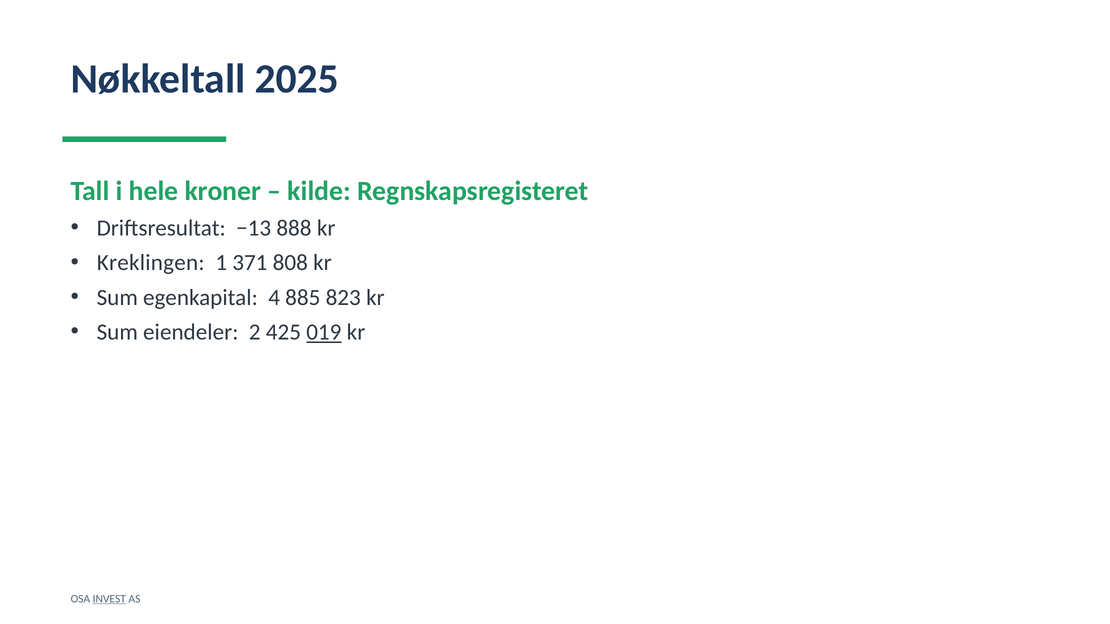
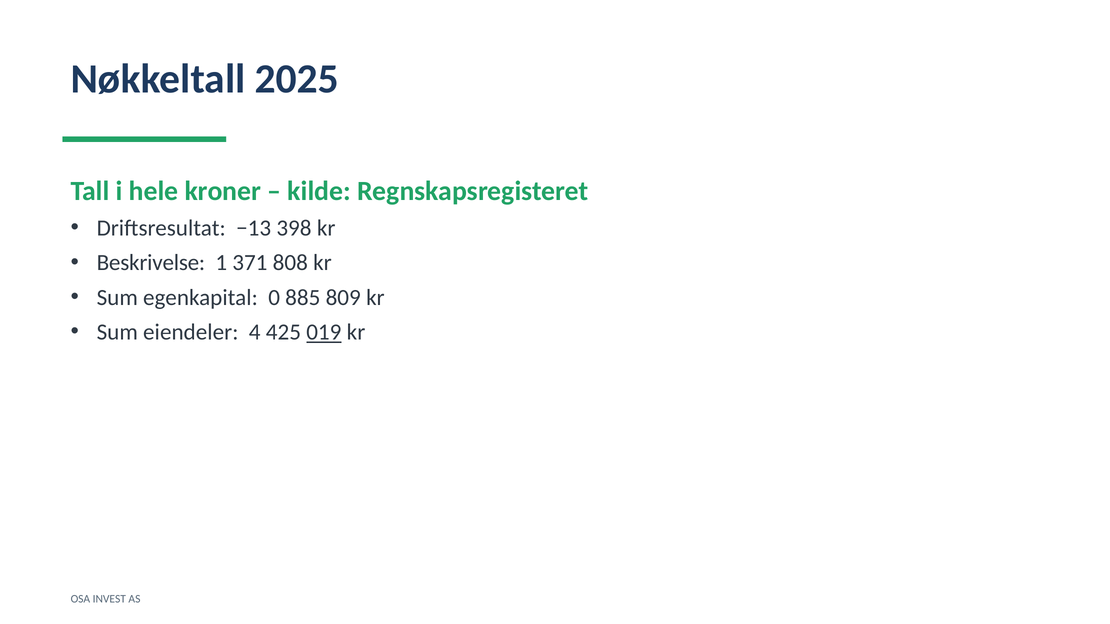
888: 888 -> 398
Kreklingen: Kreklingen -> Beskrivelse
4: 4 -> 0
823: 823 -> 809
2: 2 -> 4
INVEST underline: present -> none
